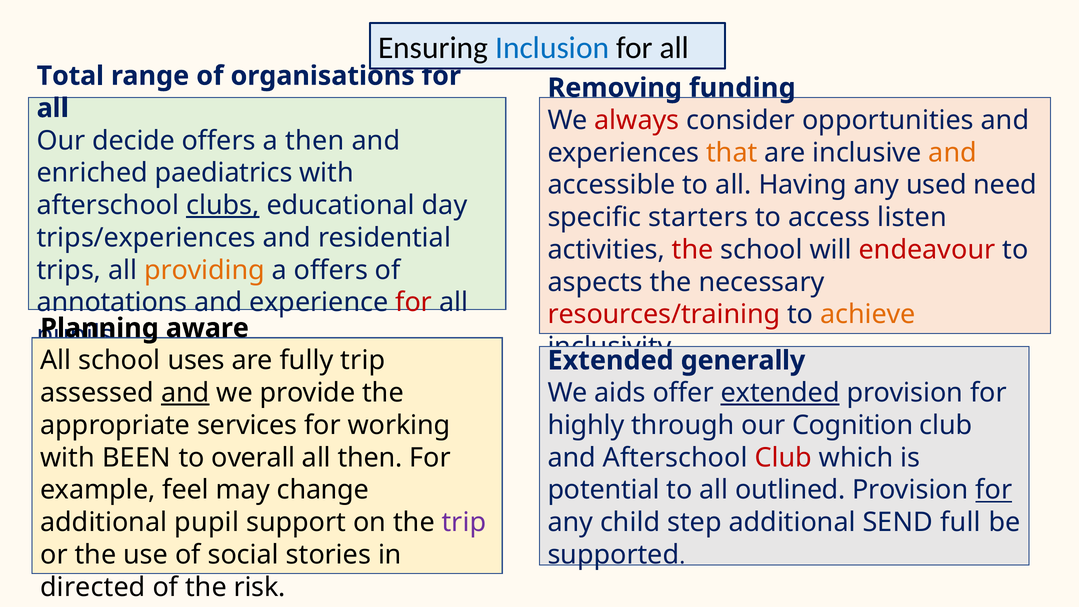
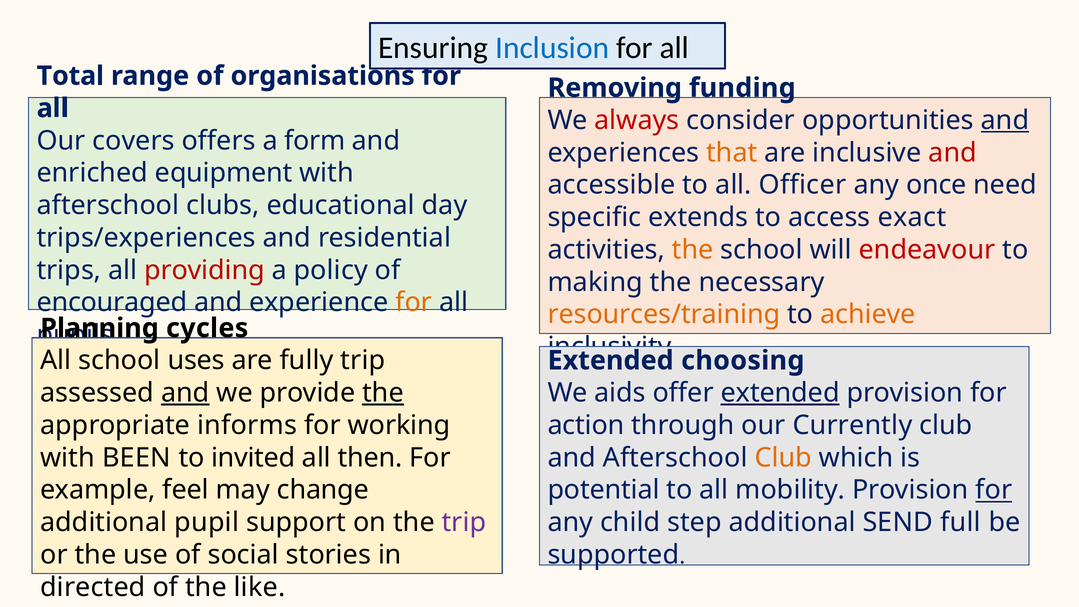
and at (1005, 120) underline: none -> present
decide: decide -> covers
a then: then -> form
and at (953, 153) colour: orange -> red
paediatrics: paediatrics -> equipment
Having: Having -> Officer
used: used -> once
clubs underline: present -> none
starters: starters -> extends
listen: listen -> exact
the at (693, 250) colour: red -> orange
providing colour: orange -> red
a offers: offers -> policy
aspects: aspects -> making
annotations: annotations -> encouraged
for at (414, 302) colour: red -> orange
resources/training colour: red -> orange
aware: aware -> cycles
generally: generally -> choosing
the at (383, 393) underline: none -> present
services: services -> informs
highly: highly -> action
Cognition: Cognition -> Currently
overall: overall -> invited
Club at (783, 458) colour: red -> orange
outlined: outlined -> mobility
risk: risk -> like
